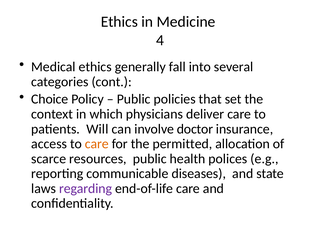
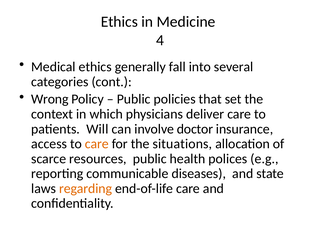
Choice: Choice -> Wrong
permitted: permitted -> situations
regarding colour: purple -> orange
